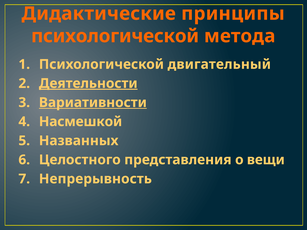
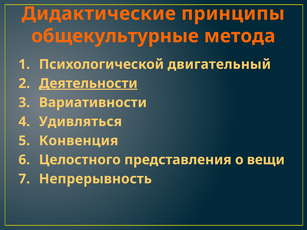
психологической at (115, 36): психологической -> общекультурные
Вариативности underline: present -> none
Насмешкой: Насмешкой -> Удивляться
Названных: Названных -> Конвенция
